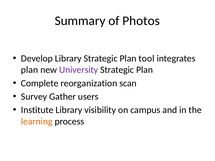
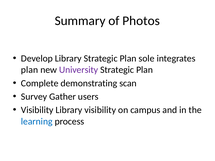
tool: tool -> sole
reorganization: reorganization -> demonstrating
Institute at (37, 110): Institute -> Visibility
learning colour: orange -> blue
